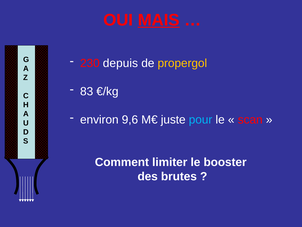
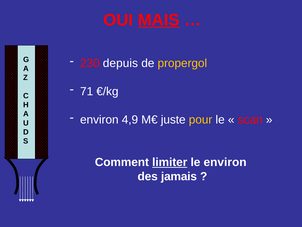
83: 83 -> 71
9,6: 9,6 -> 4,9
pour colour: light blue -> yellow
limiter underline: none -> present
le booster: booster -> environ
brutes: brutes -> jamais
